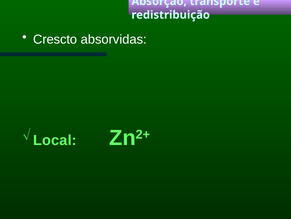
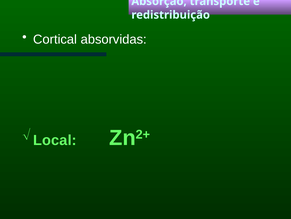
Crescto: Crescto -> Cortical
